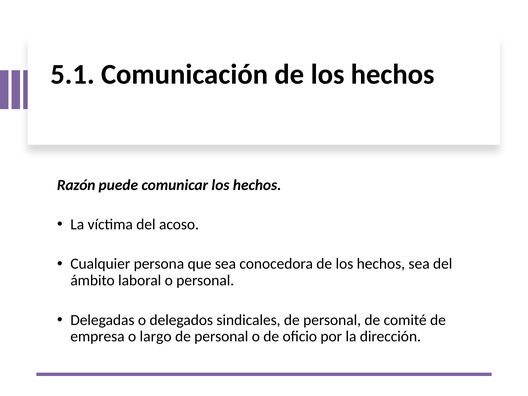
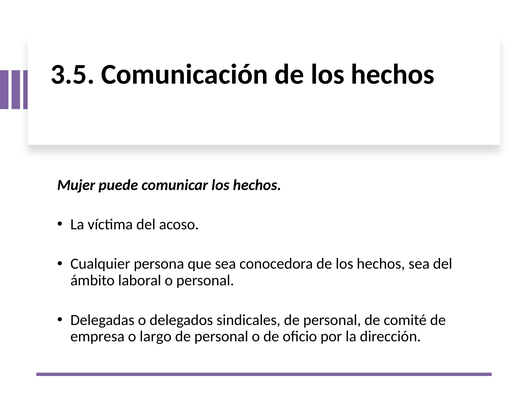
5.1: 5.1 -> 3.5
Razón: Razón -> Mujer
